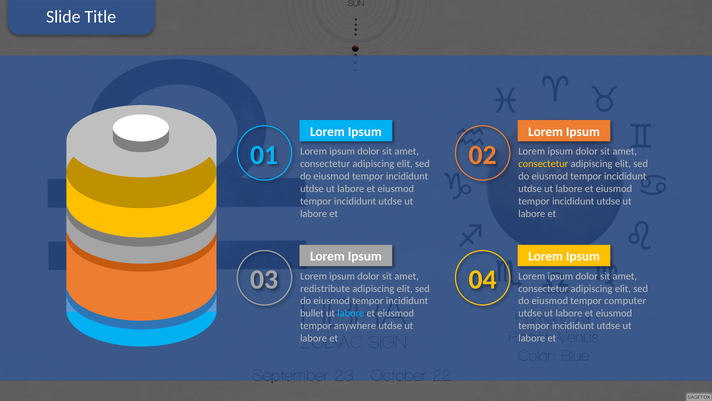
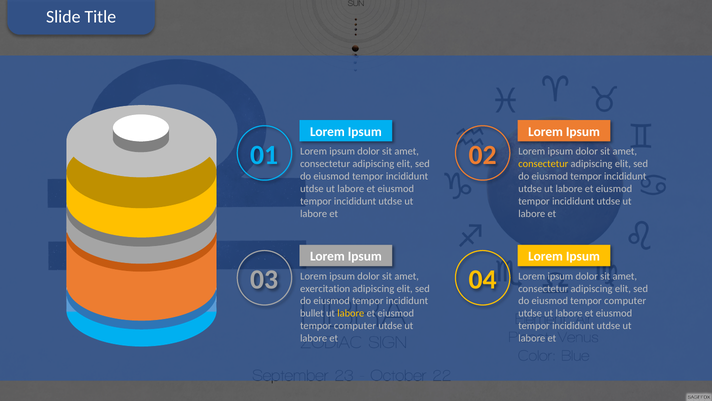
redistribute: redistribute -> exercitation
labore at (351, 313) colour: light blue -> yellow
anywhere at (355, 326): anywhere -> computer
